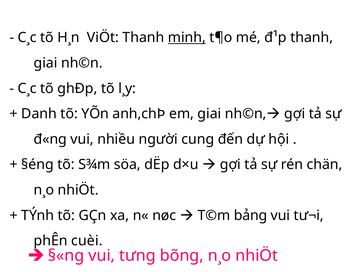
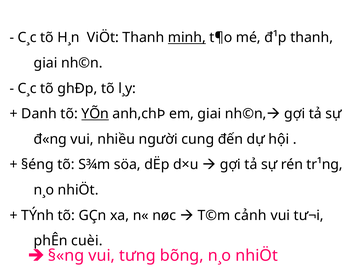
YÕn underline: none -> present
chän: chän -> tr¹ng
bảng: bảng -> cảnh
